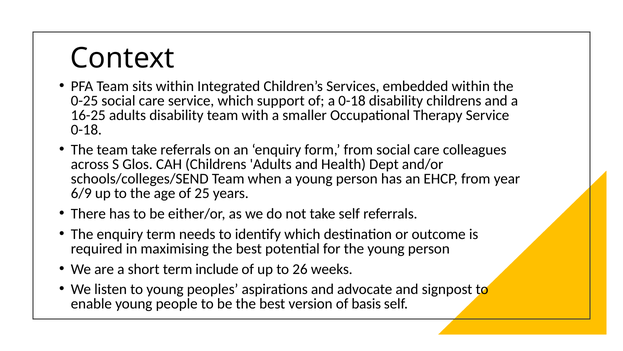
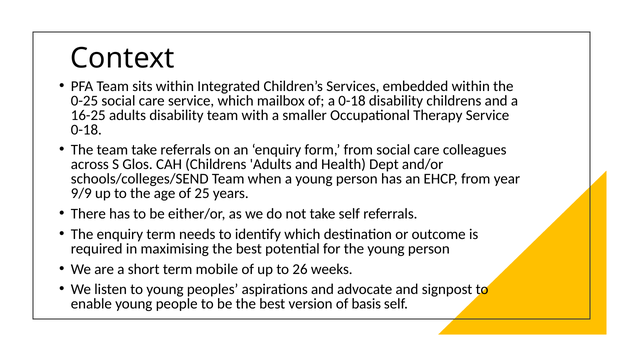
support: support -> mailbox
6/9: 6/9 -> 9/9
include: include -> mobile
